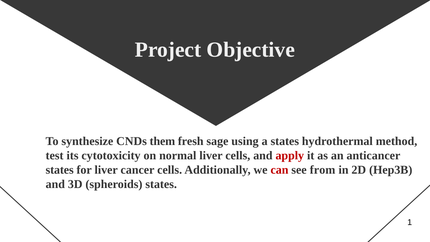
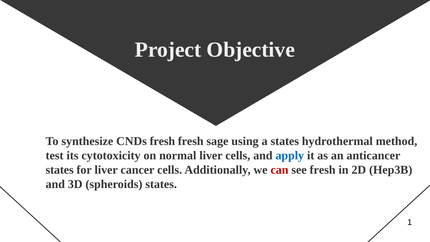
CNDs them: them -> fresh
apply colour: red -> blue
see from: from -> fresh
